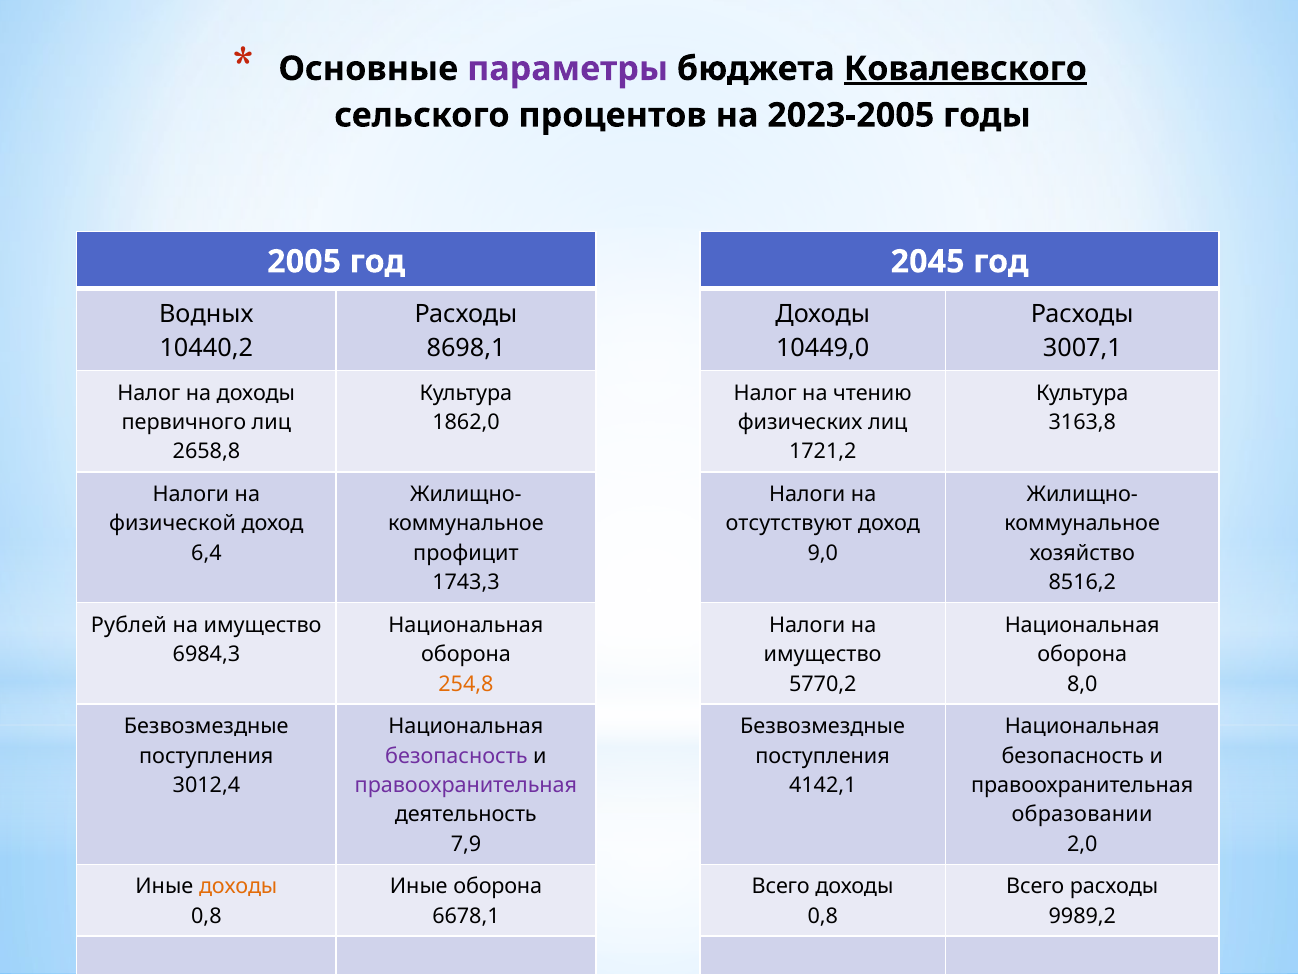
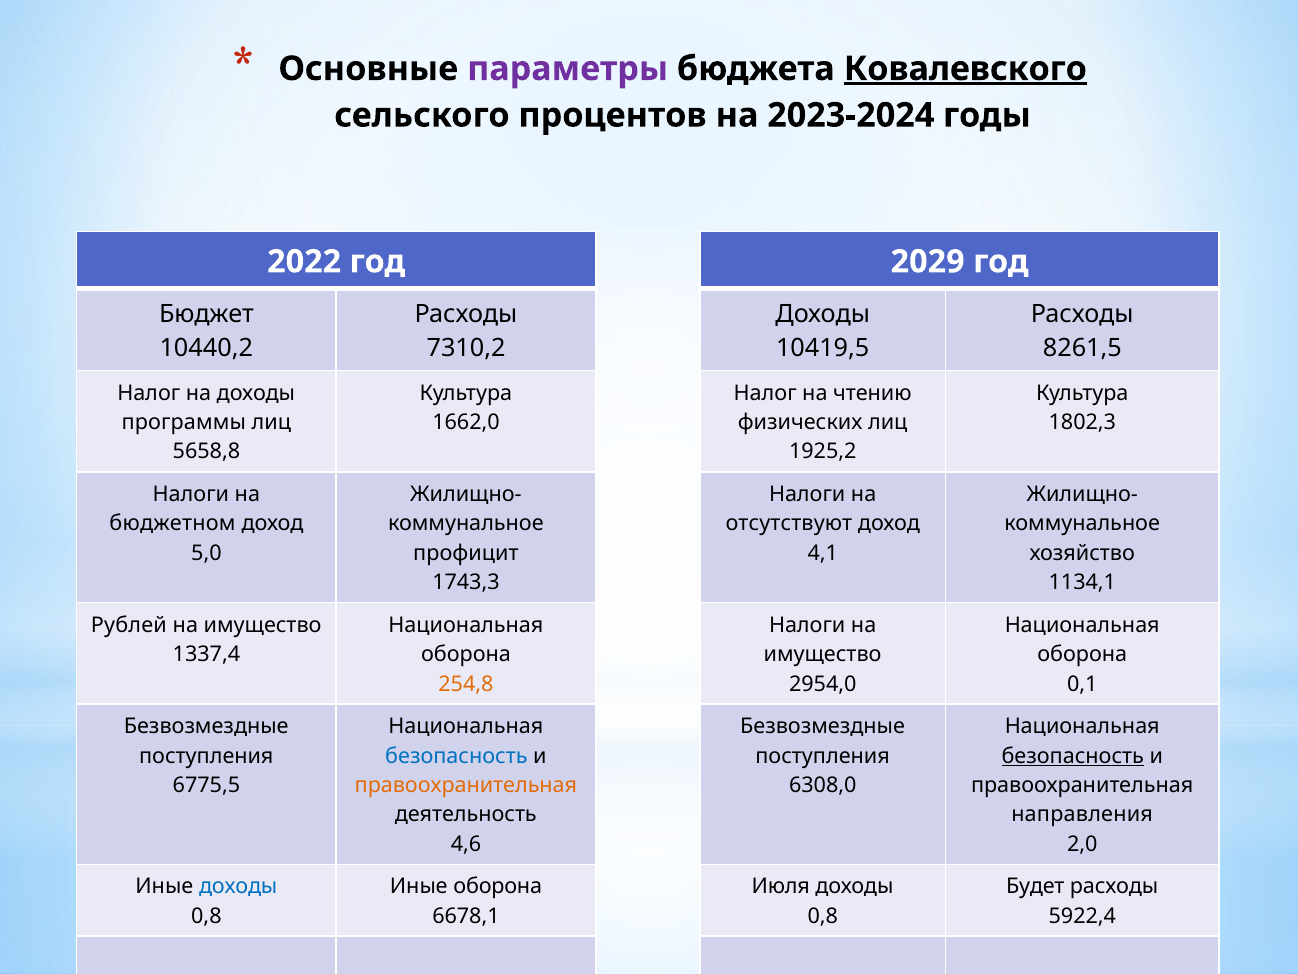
2023-2005: 2023-2005 -> 2023-2024
2005: 2005 -> 2022
2045: 2045 -> 2029
Водных: Водных -> Бюджет
8698,1: 8698,1 -> 7310,2
10449,0: 10449,0 -> 10419,5
3007,1: 3007,1 -> 8261,5
первичного: первичного -> программы
1862,0: 1862,0 -> 1662,0
3163,8: 3163,8 -> 1802,3
2658,8: 2658,8 -> 5658,8
1721,2: 1721,2 -> 1925,2
физической: физической -> бюджетном
6,4: 6,4 -> 5,0
9,0: 9,0 -> 4,1
8516,2: 8516,2 -> 1134,1
6984,3: 6984,3 -> 1337,4
5770,2: 5770,2 -> 2954,0
8,0: 8,0 -> 0,1
безопасность at (456, 756) colour: purple -> blue
безопасность at (1073, 756) underline: none -> present
3012,4: 3012,4 -> 6775,5
правоохранительная at (466, 785) colour: purple -> orange
4142,1: 4142,1 -> 6308,0
образовании: образовании -> направления
7,9: 7,9 -> 4,6
доходы at (238, 886) colour: orange -> blue
Всего at (781, 886): Всего -> Июля
Всего at (1035, 886): Всего -> Будет
9989,2: 9989,2 -> 5922,4
